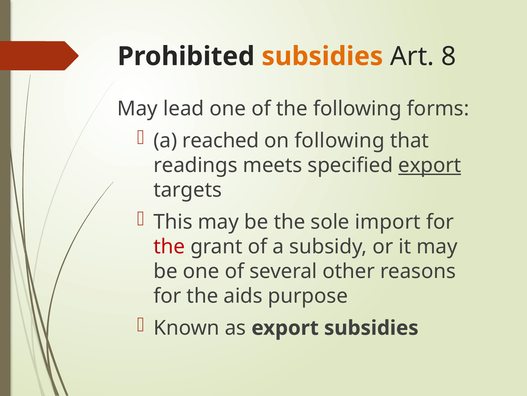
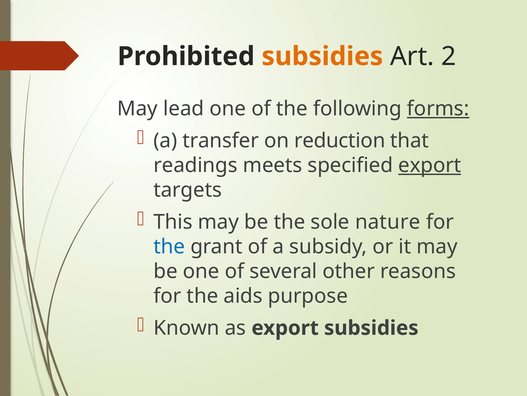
8: 8 -> 2
forms underline: none -> present
reached: reached -> transfer
on following: following -> reduction
import: import -> nature
the at (169, 246) colour: red -> blue
